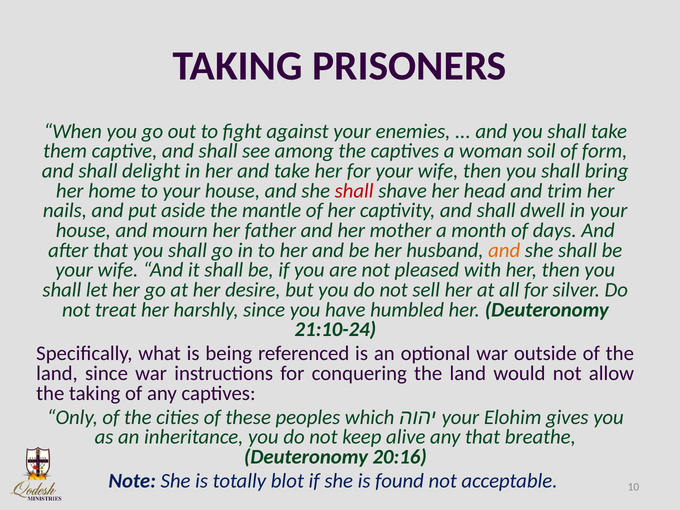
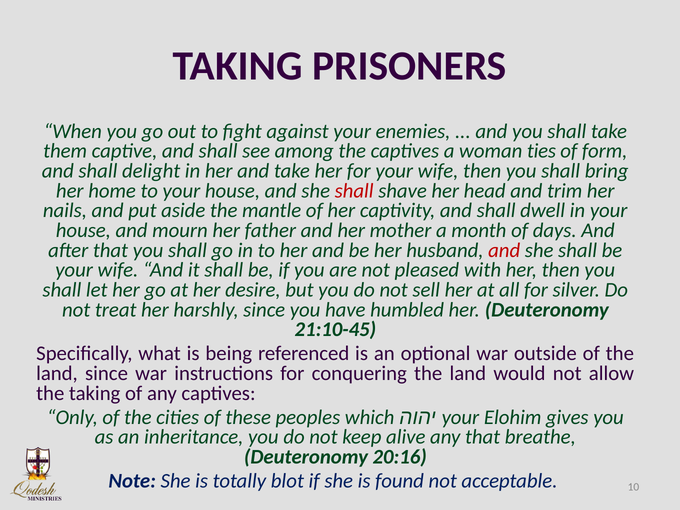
soil: soil -> ties
and at (504, 250) colour: orange -> red
21:10-24: 21:10-24 -> 21:10-45
